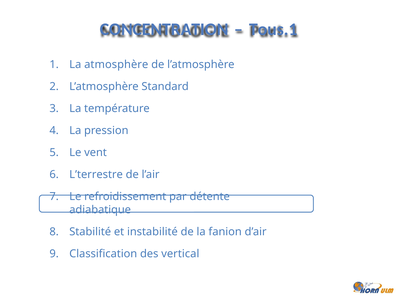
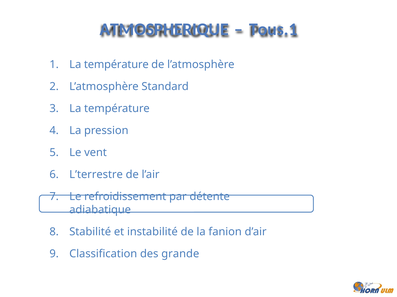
CONCENTRATION: CONCENTRATION -> ATMOSPHERIQUE
atmosphère at (116, 65): atmosphère -> température
vertical: vertical -> grande
